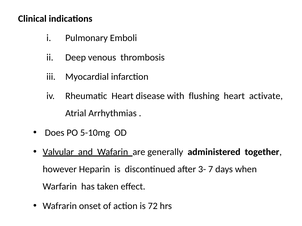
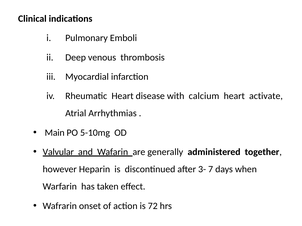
flushing: flushing -> calcium
Does: Does -> Main
